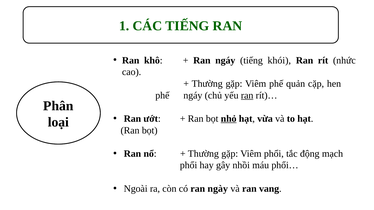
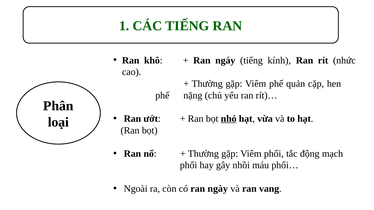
khói: khói -> kính
ngáy at (193, 96): ngáy -> nặng
ran at (247, 96) underline: present -> none
